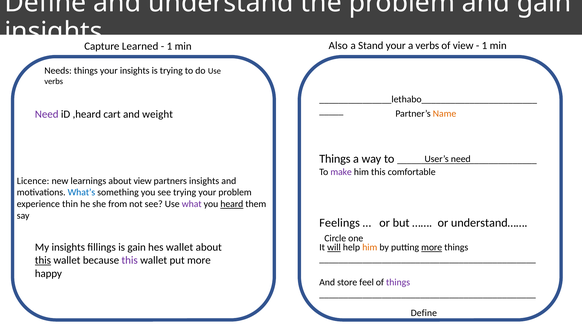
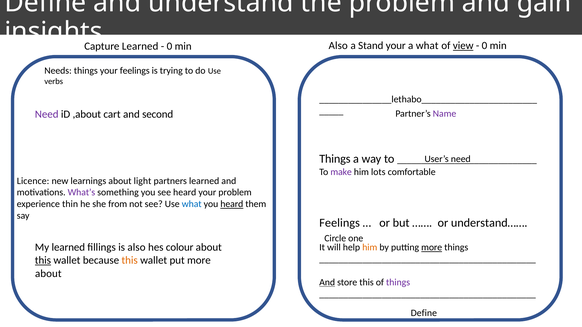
1 at (169, 46): 1 -> 0
a verbs: verbs -> what
view at (463, 46) underline: none -> present
1 at (485, 46): 1 -> 0
your insights: insights -> feelings
Name colour: orange -> purple
,heard: ,heard -> ,about
weight: weight -> second
him this: this -> lots
about view: view -> light
partners insights: insights -> learned
What’s colour: blue -> purple
see trying: trying -> heard
what at (192, 204) colour: purple -> blue
My insights: insights -> learned
is gain: gain -> also
hes wallet: wallet -> colour
will underline: present -> none
this at (130, 261) colour: purple -> orange
happy at (48, 274): happy -> about
And at (327, 283) underline: none -> present
store feel: feel -> this
